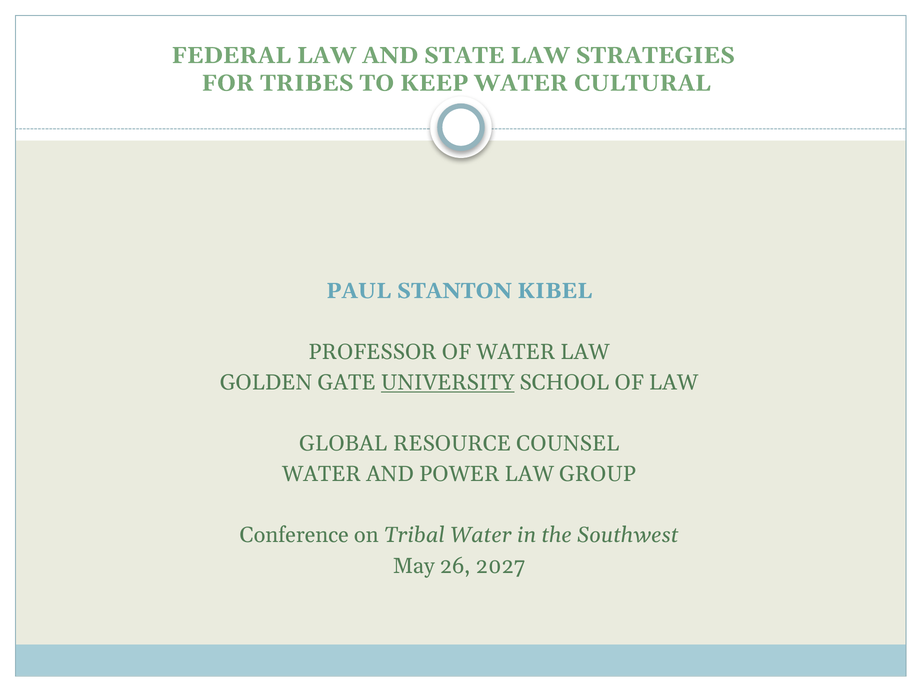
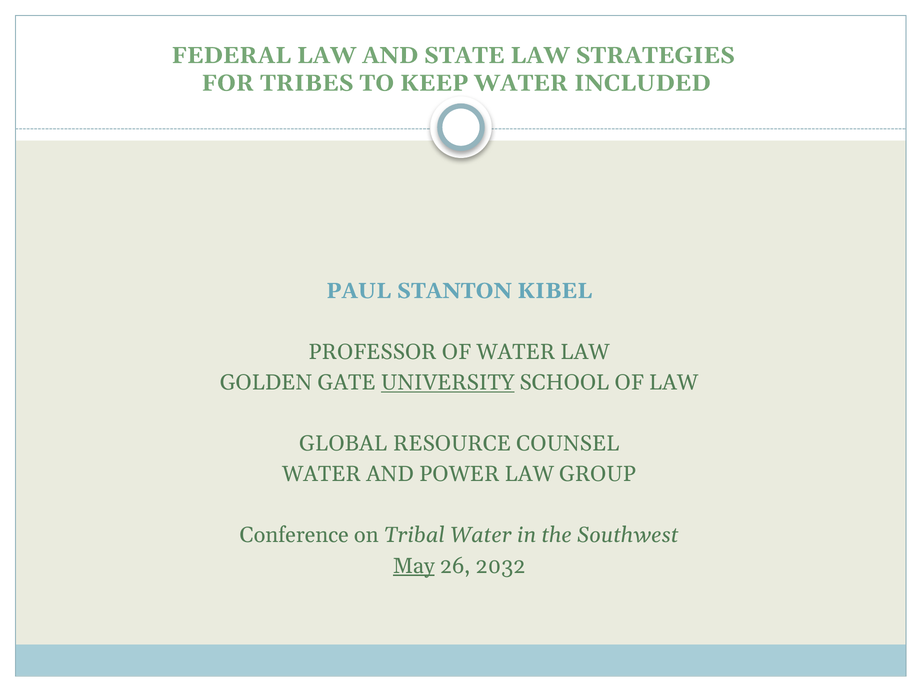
CULTURAL: CULTURAL -> INCLUDED
May underline: none -> present
2027: 2027 -> 2032
